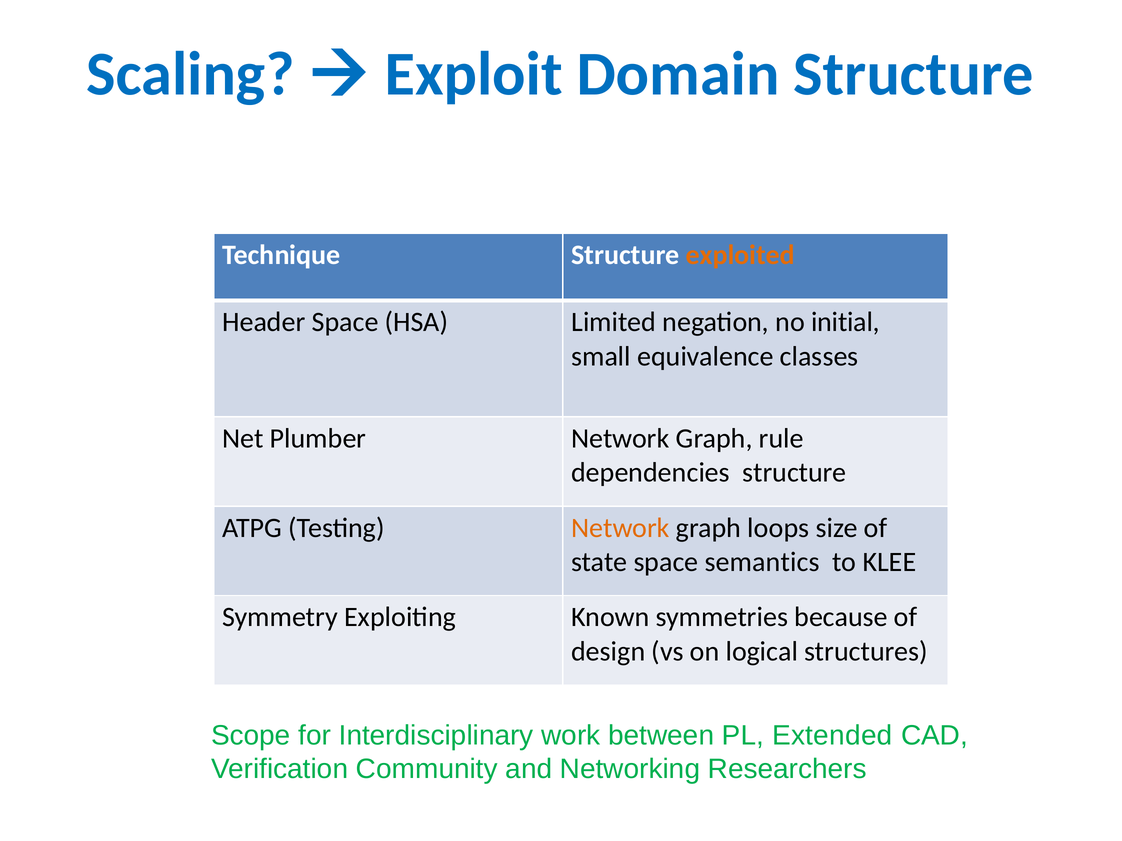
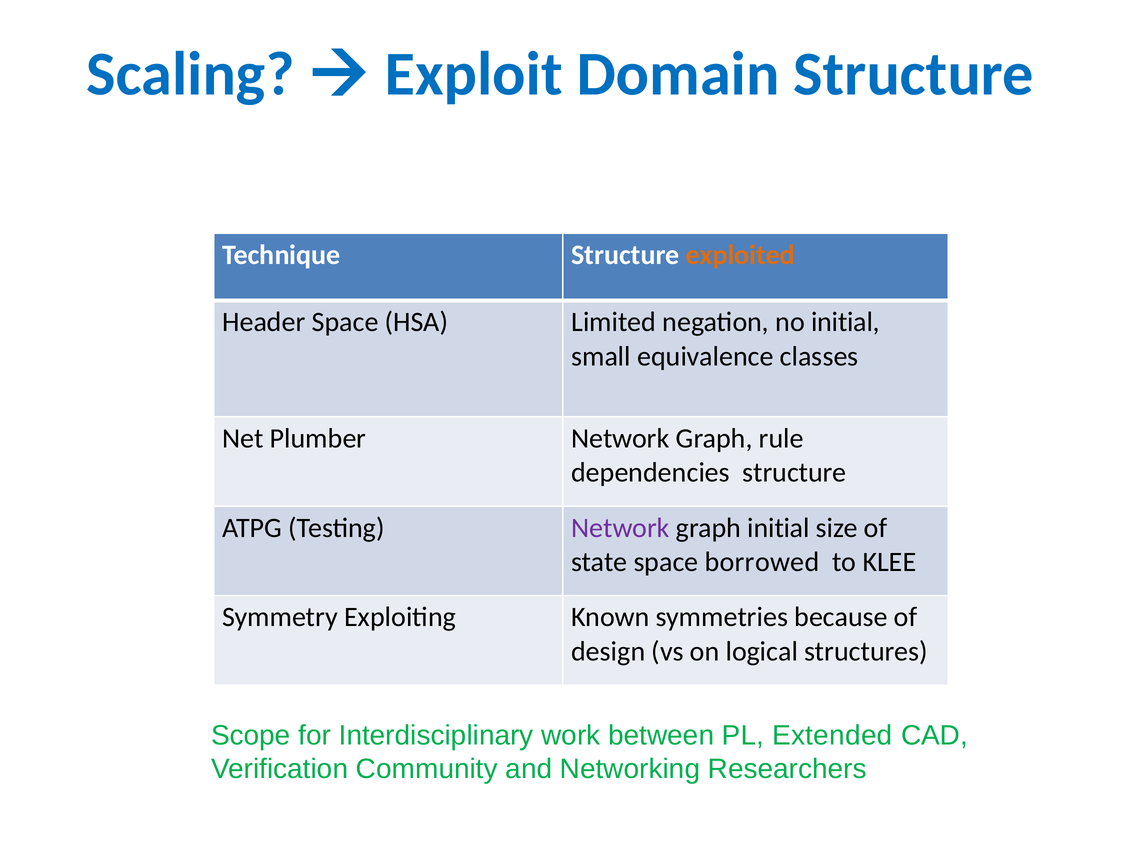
Network at (620, 528) colour: orange -> purple
graph loops: loops -> initial
semantics: semantics -> borrowed
